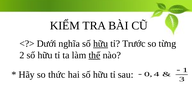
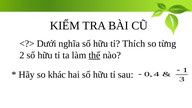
hữu at (101, 44) underline: present -> none
Trước: Trước -> Thích
thức: thức -> khác
